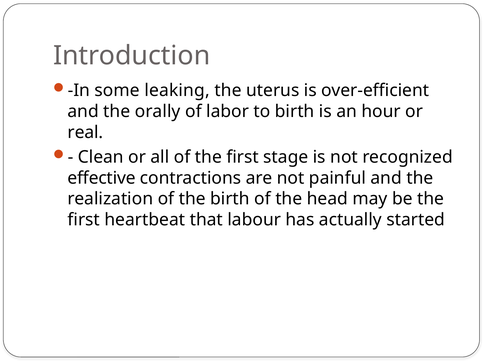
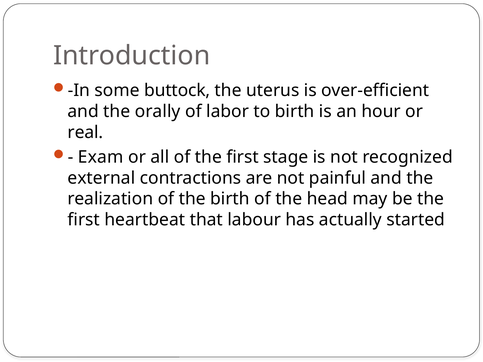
leaking: leaking -> buttock
Clean: Clean -> Exam
effective: effective -> external
